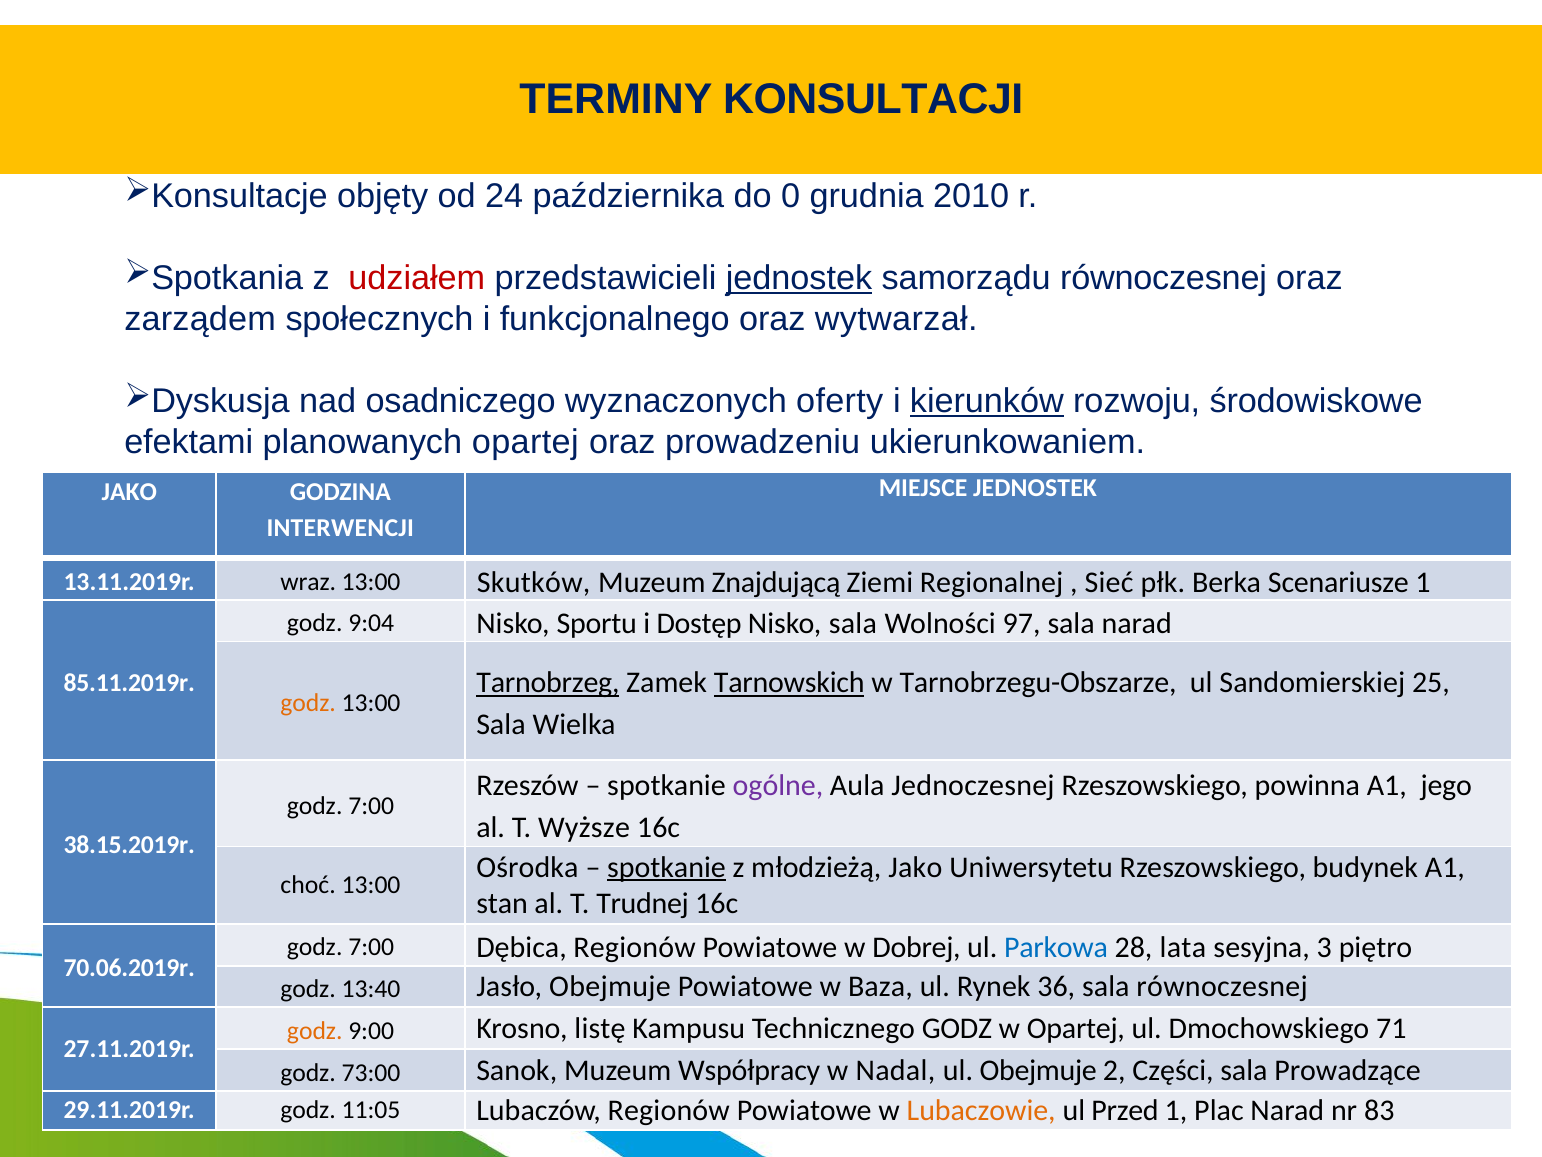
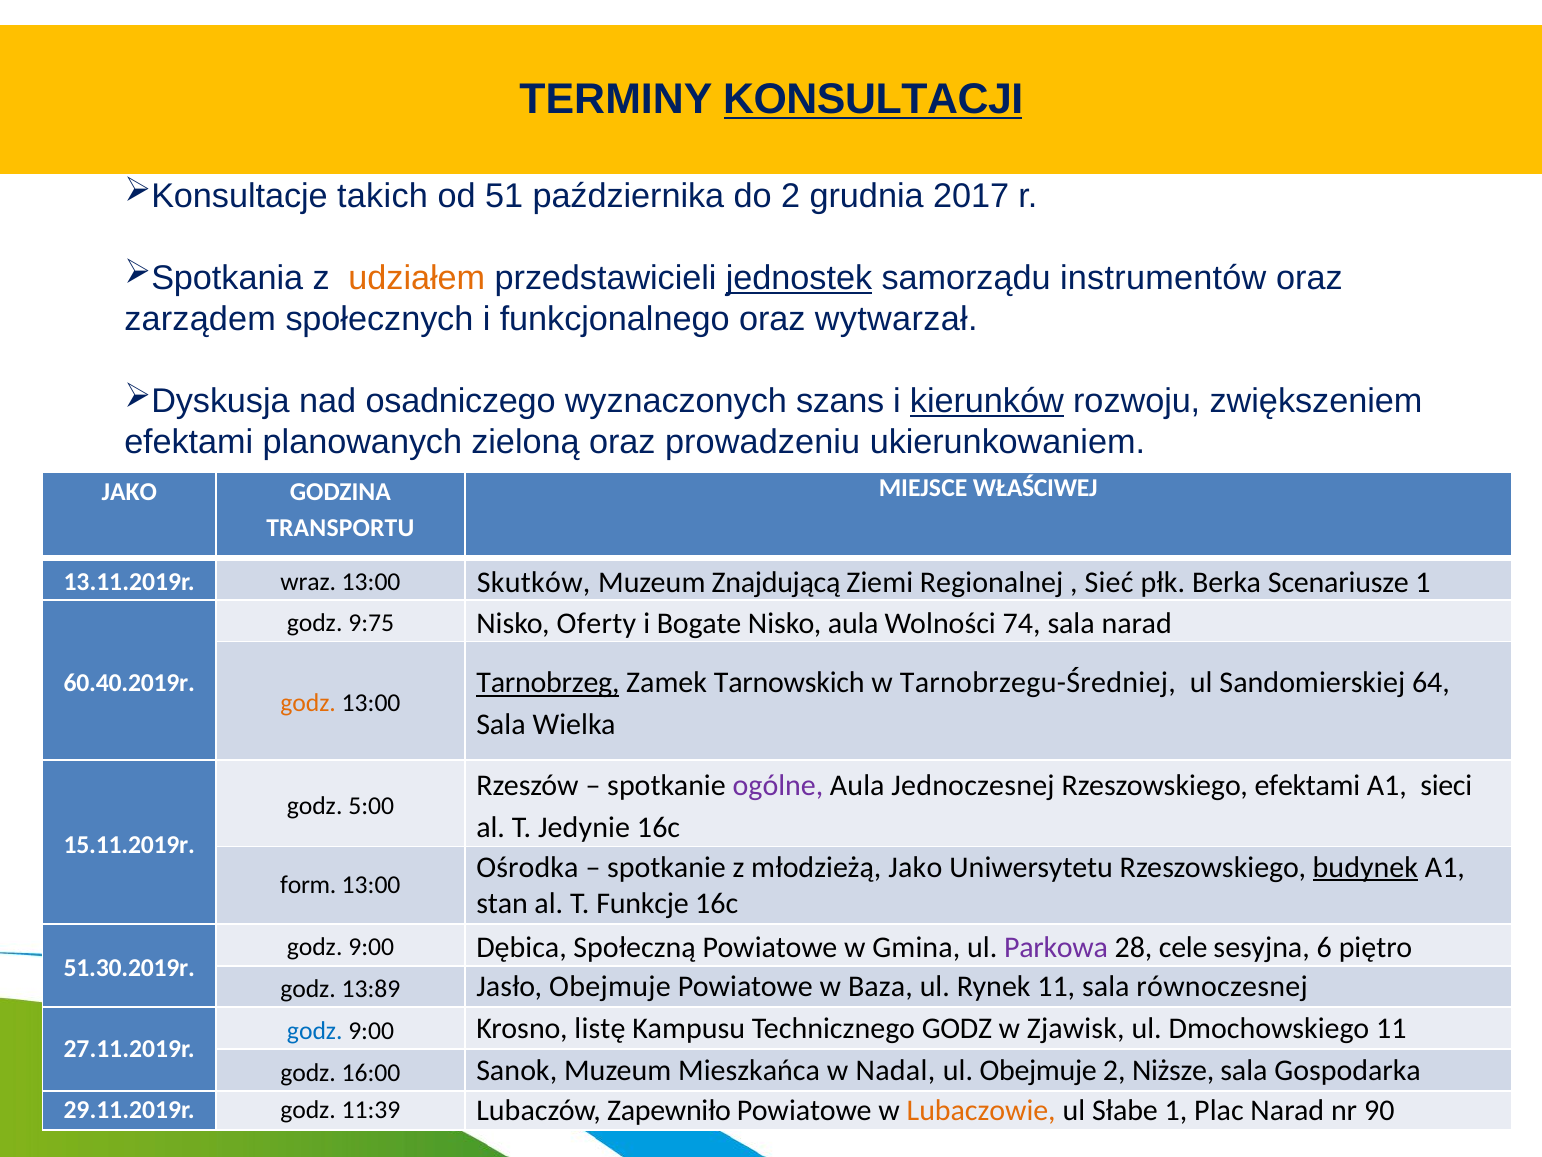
KONSULTACJI underline: none -> present
objęty: objęty -> takich
24: 24 -> 51
do 0: 0 -> 2
2010: 2010 -> 2017
udziałem colour: red -> orange
samorządu równoczesnej: równoczesnej -> instrumentów
oferty: oferty -> szans
środowiskowe: środowiskowe -> zwiększeniem
planowanych opartej: opartej -> zieloną
MIEJSCE JEDNOSTEK: JEDNOSTEK -> WŁAŚCIWEJ
INTERWENCJI: INTERWENCJI -> TRANSPORTU
9:04: 9:04 -> 9:75
Sportu: Sportu -> Oferty
Dostęp: Dostęp -> Bogate
Nisko sala: sala -> aula
97: 97 -> 74
Tarnowskich underline: present -> none
Tarnobrzegu-Obszarze: Tarnobrzegu-Obszarze -> Tarnobrzegu-Średniej
25: 25 -> 64
85.11.2019r: 85.11.2019r -> 60.40.2019r
Rzeszowskiego powinna: powinna -> efektami
jego: jego -> sieci
7:00 at (371, 806): 7:00 -> 5:00
Wyższe: Wyższe -> Jedynie
38.15.2019r: 38.15.2019r -> 15.11.2019r
spotkanie at (666, 867) underline: present -> none
budynek underline: none -> present
choć: choć -> form
Trudnej: Trudnej -> Funkcje
7:00 at (371, 947): 7:00 -> 9:00
Dębica Regionów: Regionów -> Społeczną
Dobrej: Dobrej -> Gmina
Parkowa colour: blue -> purple
lata: lata -> cele
3: 3 -> 6
70.06.2019r: 70.06.2019r -> 51.30.2019r
13:40: 13:40 -> 13:89
Rynek 36: 36 -> 11
godz at (315, 1030) colour: orange -> blue
w Opartej: Opartej -> Zjawisk
Dmochowskiego 71: 71 -> 11
73:00: 73:00 -> 16:00
Współpracy: Współpracy -> Mieszkańca
Części: Części -> Niższe
Prowadzące: Prowadzące -> Gospodarka
11:05: 11:05 -> 11:39
Lubaczów Regionów: Regionów -> Zapewniło
Przed: Przed -> Słabe
83: 83 -> 90
